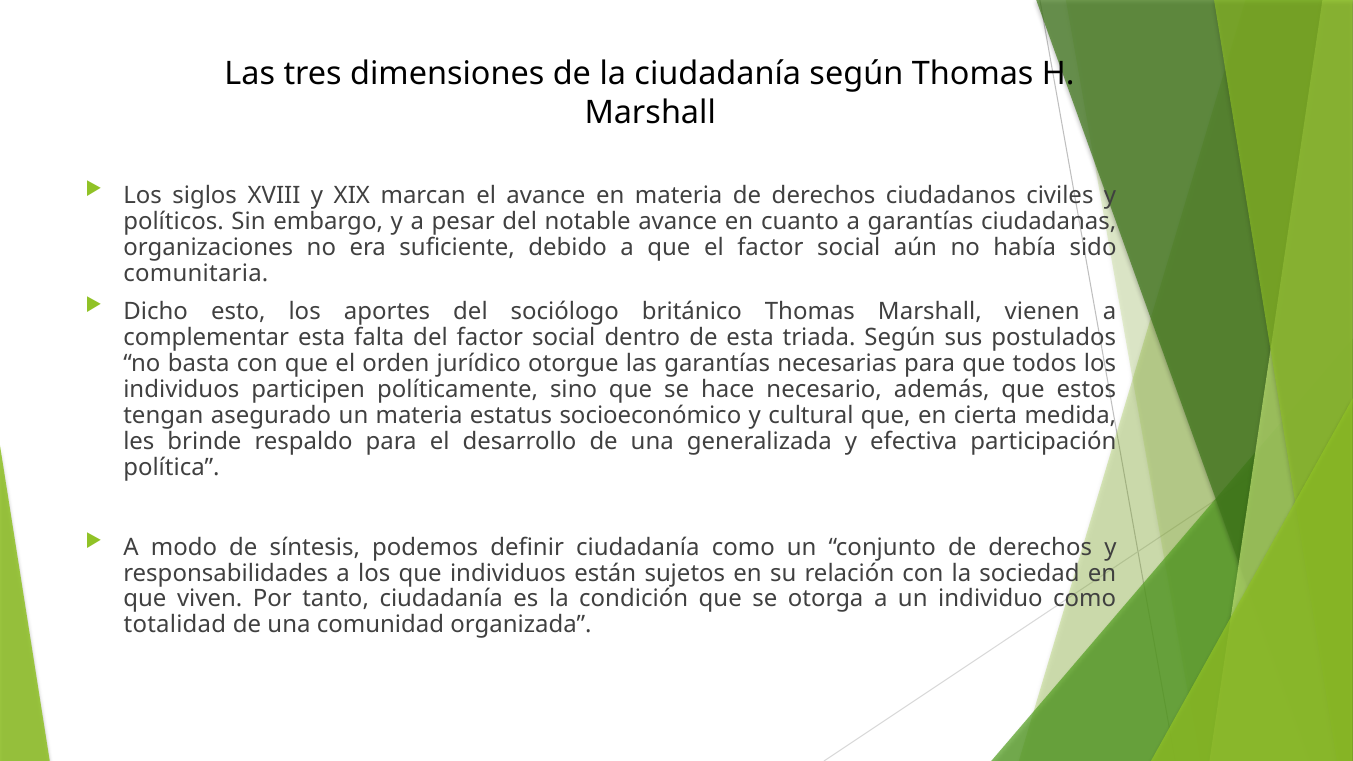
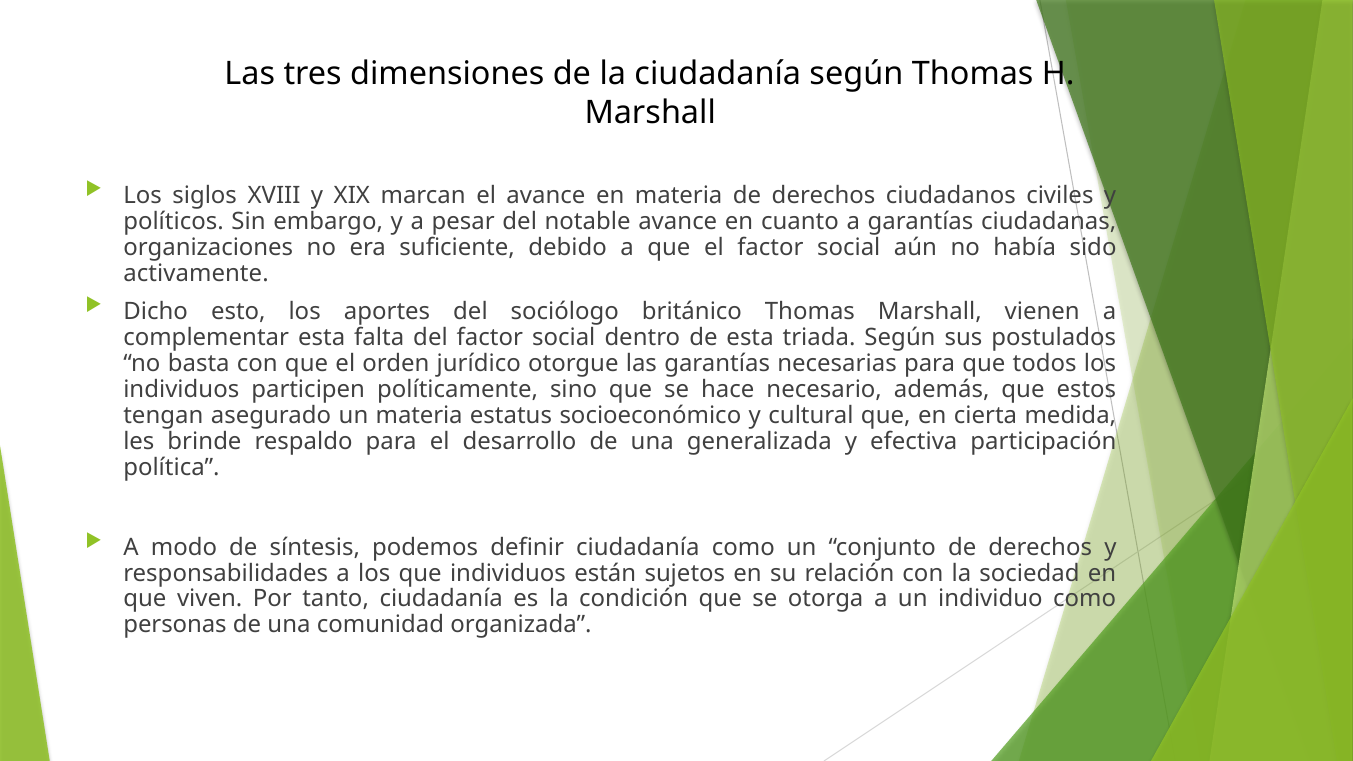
comunitaria: comunitaria -> activamente
totalidad: totalidad -> personas
